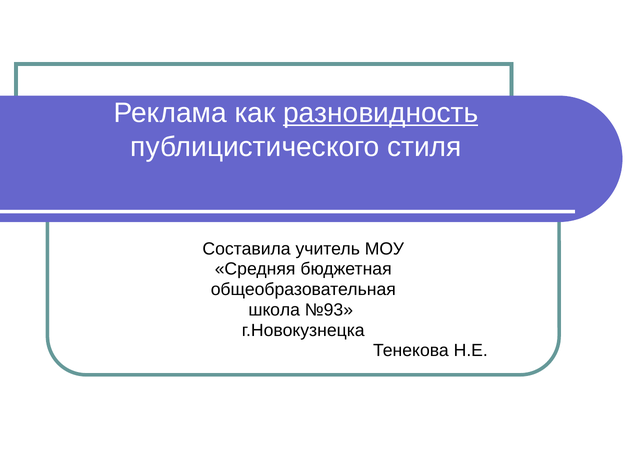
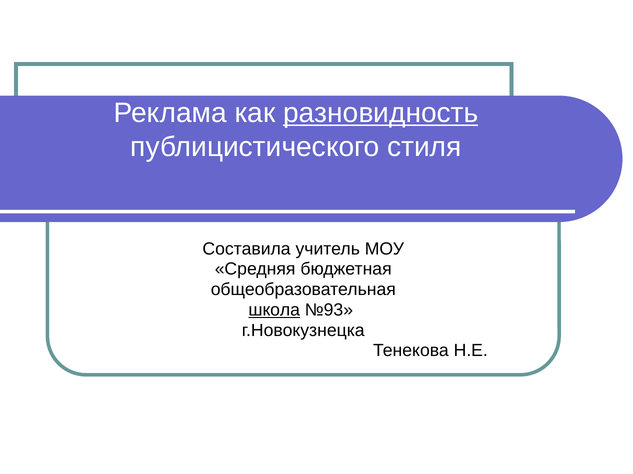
школа underline: none -> present
